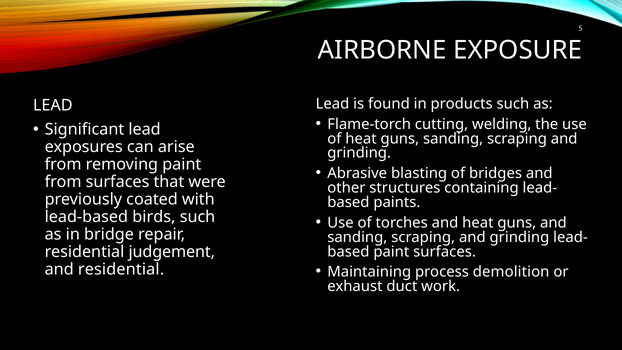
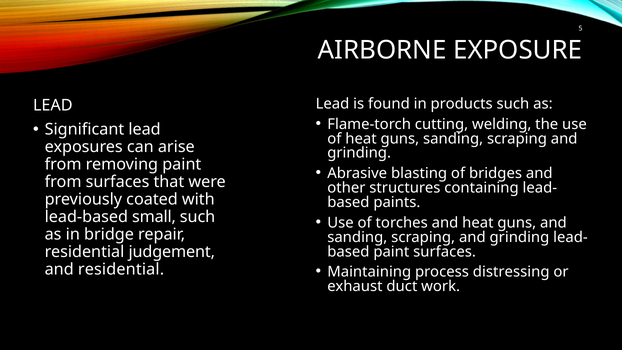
birds: birds -> small
demolition: demolition -> distressing
